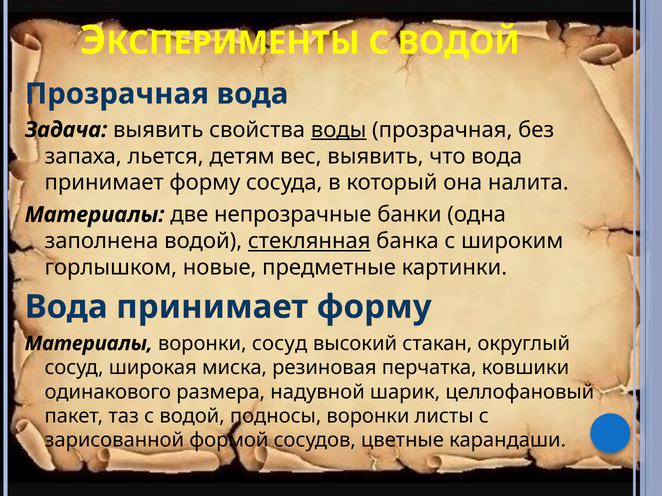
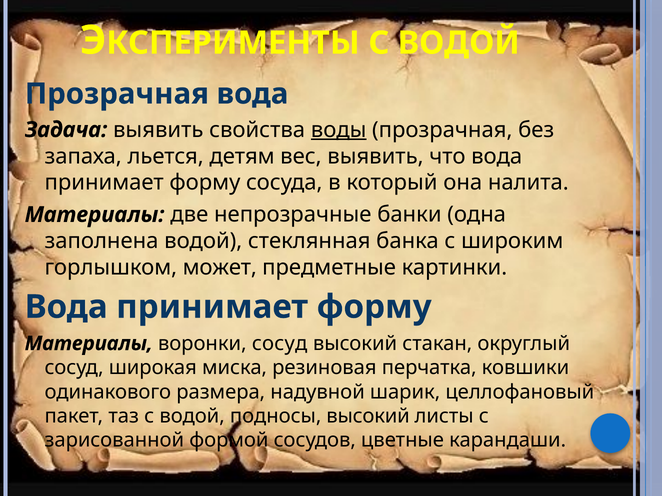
стеклянная underline: present -> none
новые: новые -> может
подносы воронки: воронки -> высокий
